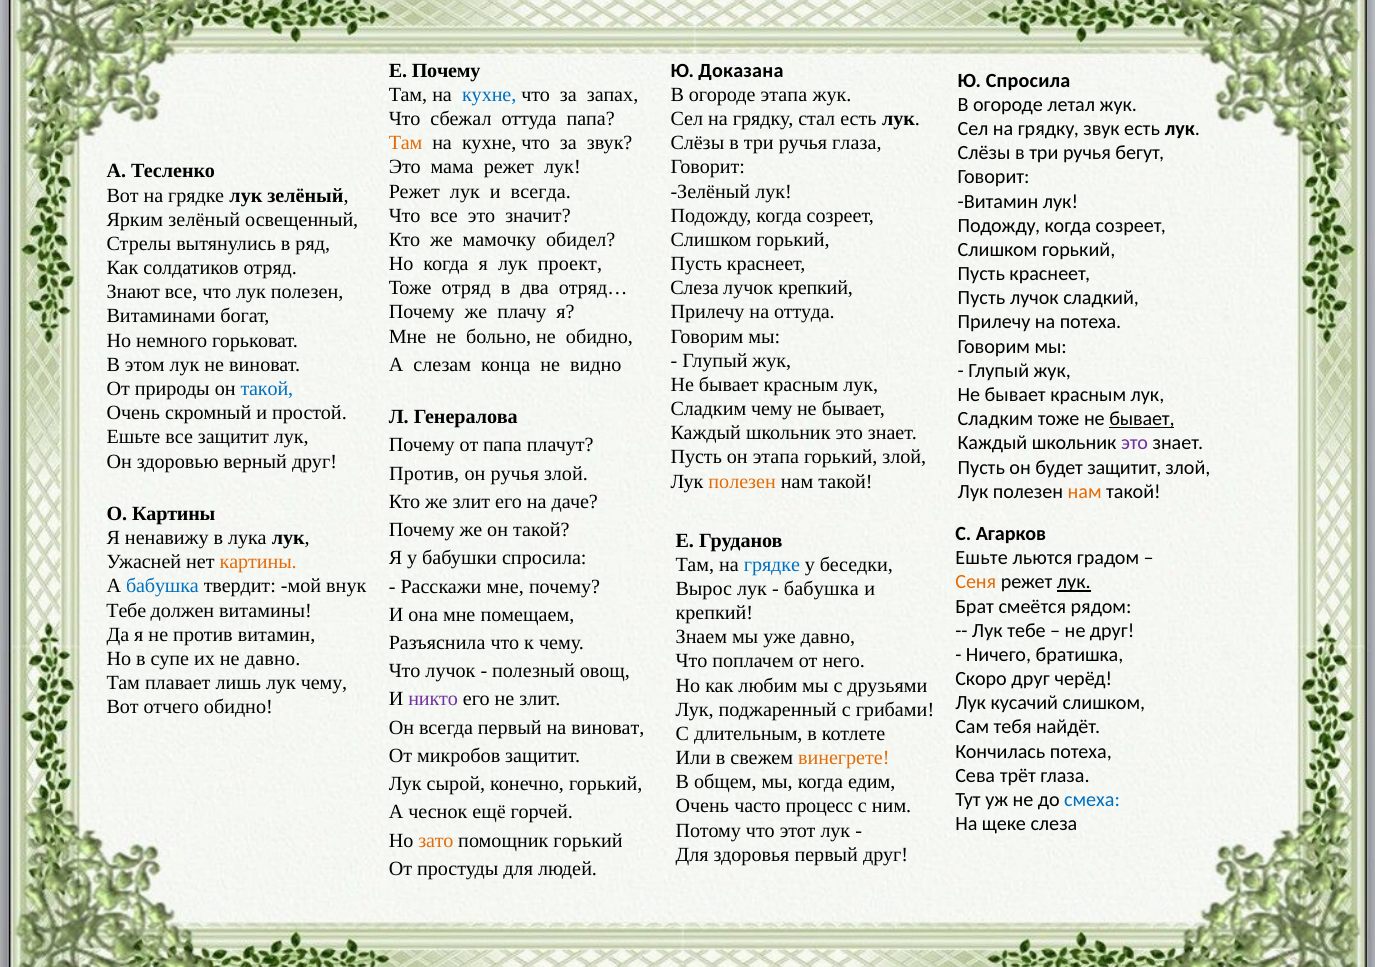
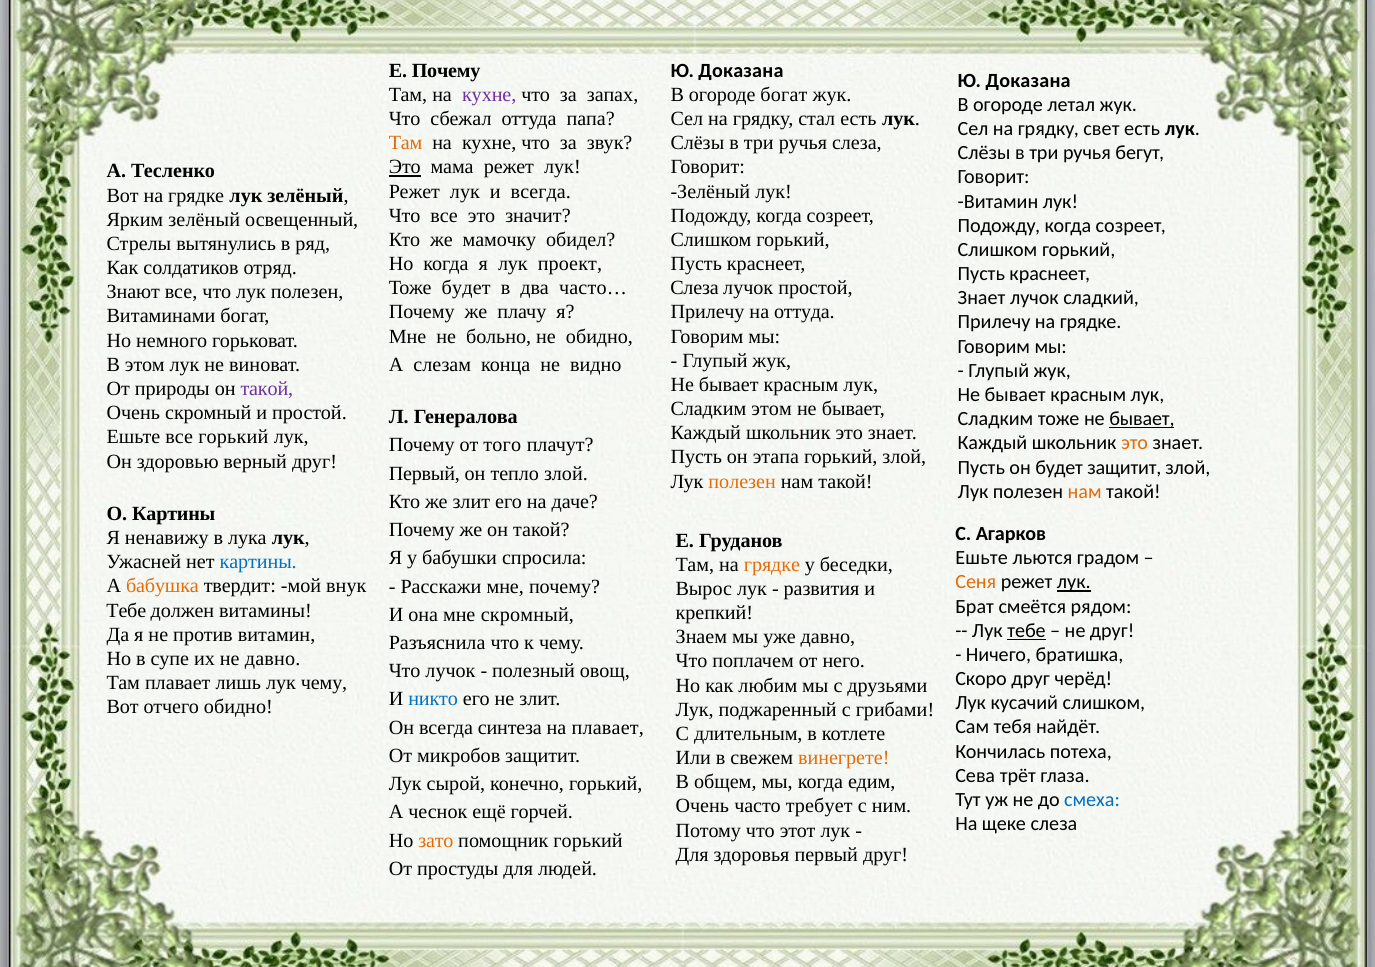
Спросила at (1028, 81): Спросила -> Доказана
кухне at (489, 95) colour: blue -> purple
огороде этапа: этапа -> богат
грядку звук: звук -> свет
ручья глаза: глаза -> слеза
Это at (405, 167) underline: none -> present
Тоже отряд: отряд -> будет
отряд…: отряд… -> часто…
лучок крепкий: крепкий -> простой
Пусть at (982, 298): Пусть -> Знает
Прилечу на потеха: потеха -> грядке
такой at (267, 389) colour: blue -> purple
Сладким чему: чему -> этом
все защитит: защитит -> горький
это at (1135, 443) colour: purple -> orange
от папа: папа -> того
Против at (424, 473): Против -> Первый
он ручья: ручья -> тепло
картины at (258, 562) colour: orange -> blue
грядке at (772, 564) colour: blue -> orange
бабушка at (162, 586) colour: blue -> orange
бабушка at (821, 589): бабушка -> развития
мне помещаем: помещаем -> скромный
тебе at (1027, 631) underline: none -> present
никто colour: purple -> blue
всегда первый: первый -> синтеза
на виноват: виноват -> плавает
процесс: процесс -> требует
